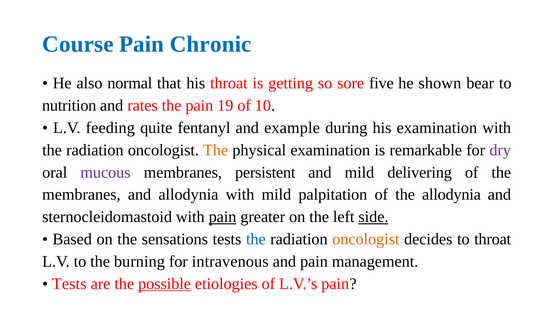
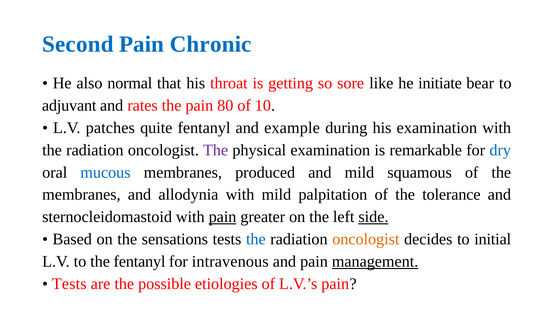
Course: Course -> Second
five: five -> like
shown: shown -> initiate
nutrition: nutrition -> adjuvant
19: 19 -> 80
feeding: feeding -> patches
The at (216, 150) colour: orange -> purple
dry colour: purple -> blue
mucous colour: purple -> blue
persistent: persistent -> produced
delivering: delivering -> squamous
the allodynia: allodynia -> tolerance
to throat: throat -> initial
the burning: burning -> fentanyl
management underline: none -> present
possible underline: present -> none
